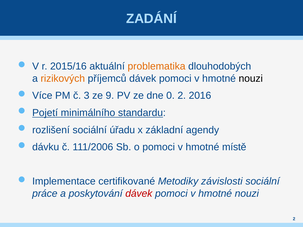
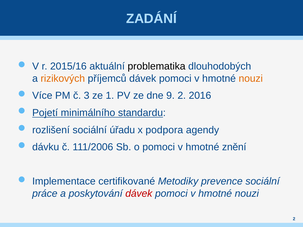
problematika colour: orange -> black
nouzi at (251, 79) colour: black -> orange
9: 9 -> 1
0: 0 -> 9
základní: základní -> podpora
místě: místě -> znění
závislosti: závislosti -> prevence
